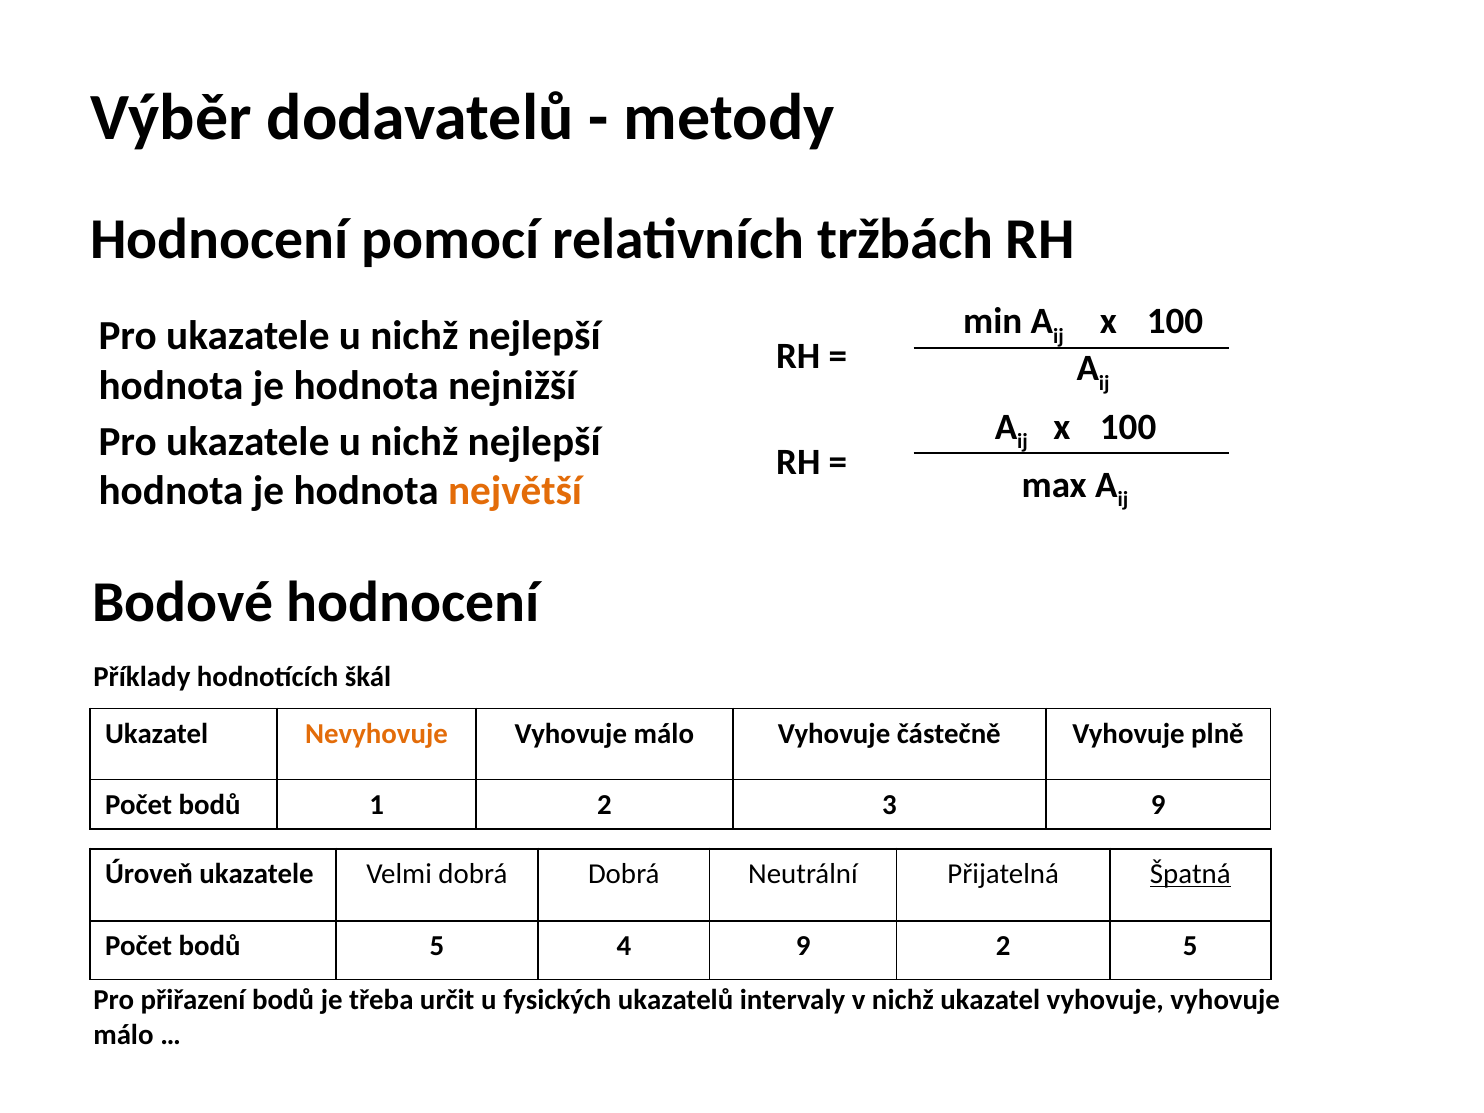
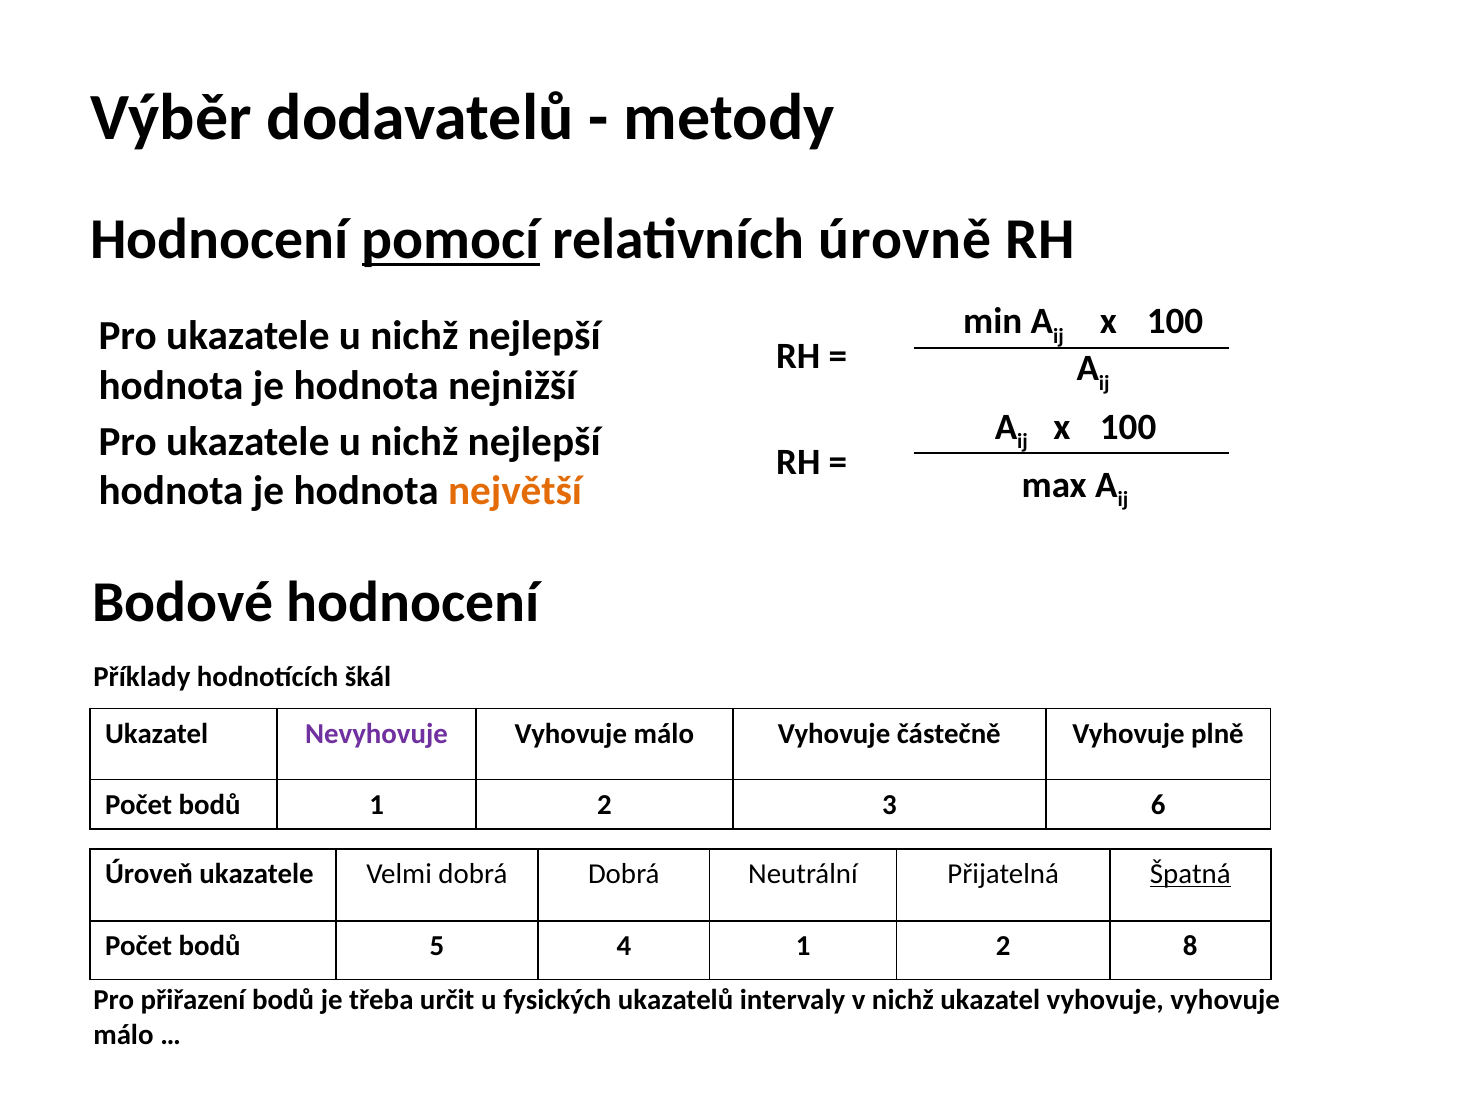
pomocí underline: none -> present
tržbách: tržbách -> úrovně
Nevyhovuje colour: orange -> purple
3 9: 9 -> 6
4 9: 9 -> 1
2 5: 5 -> 8
